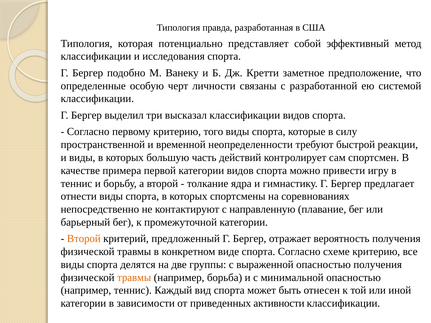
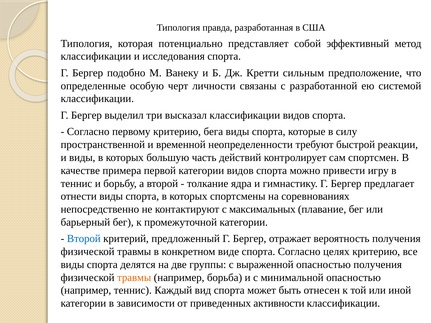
заметное: заметное -> сильным
того: того -> бега
направленную: направленную -> максимальных
Второй at (84, 239) colour: orange -> blue
схеме: схеме -> целях
